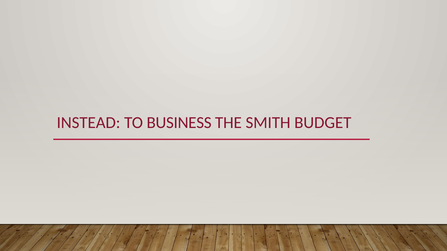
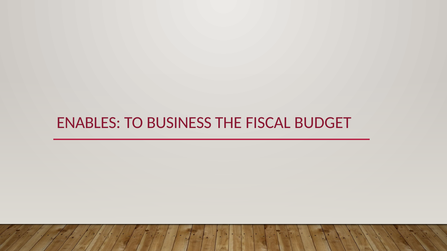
INSTEAD: INSTEAD -> ENABLES
SMITH: SMITH -> FISCAL
